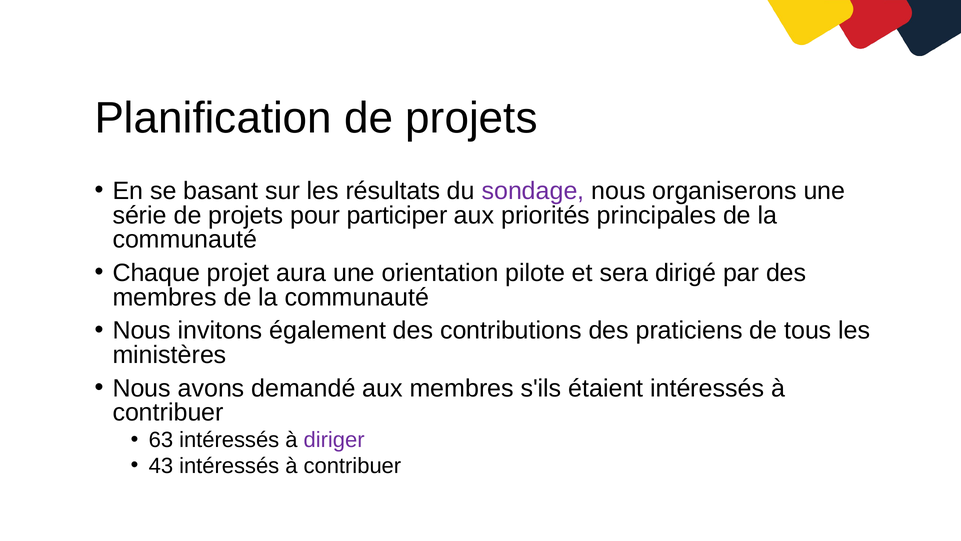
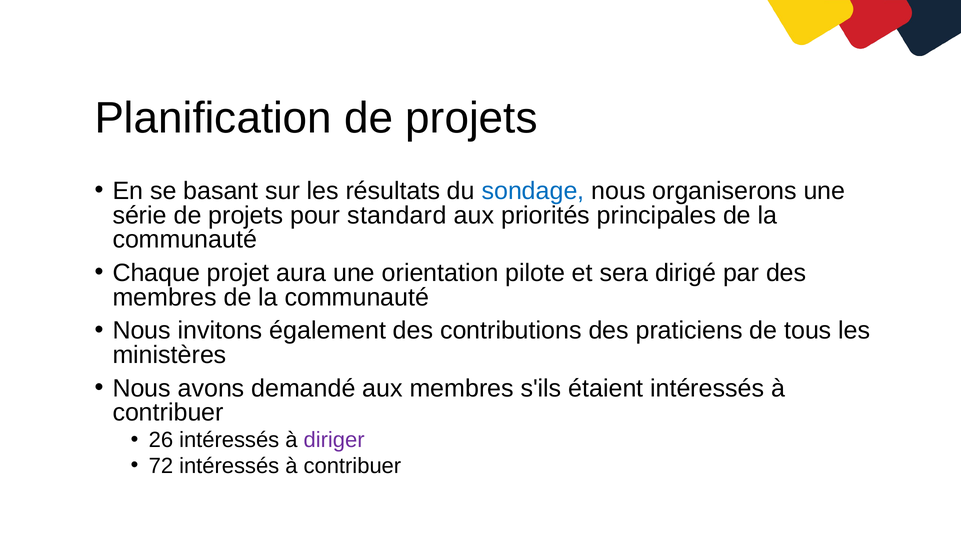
sondage colour: purple -> blue
participer: participer -> standard
63: 63 -> 26
43: 43 -> 72
